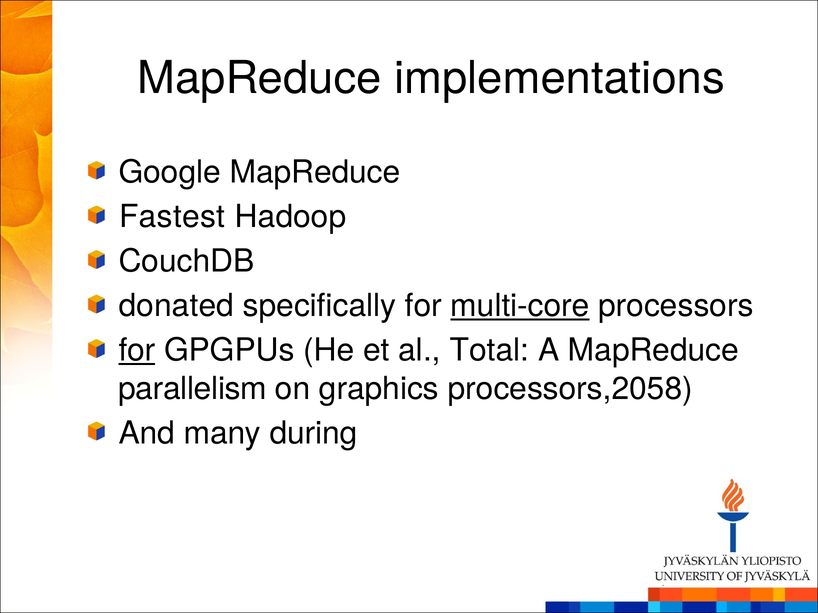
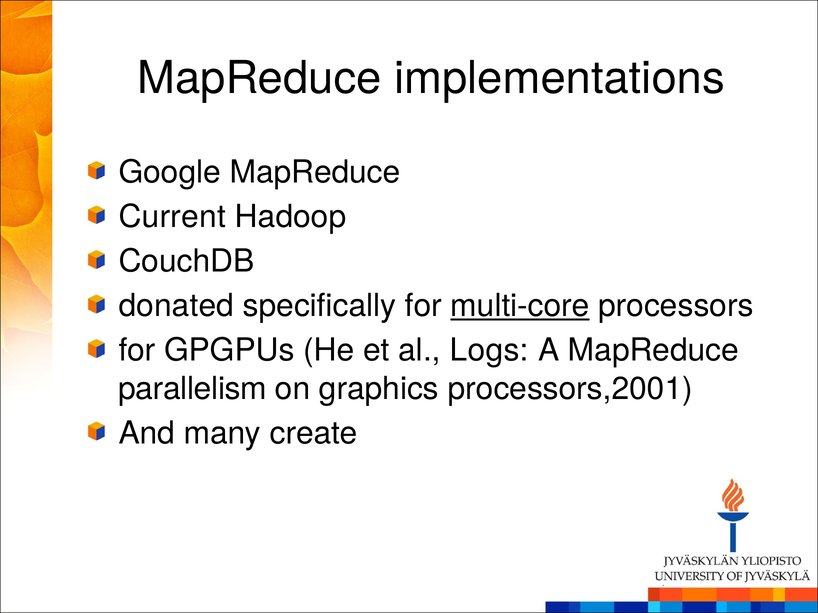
Fastest: Fastest -> Current
for at (137, 351) underline: present -> none
Total: Total -> Logs
processors,2058: processors,2058 -> processors,2001
during: during -> create
